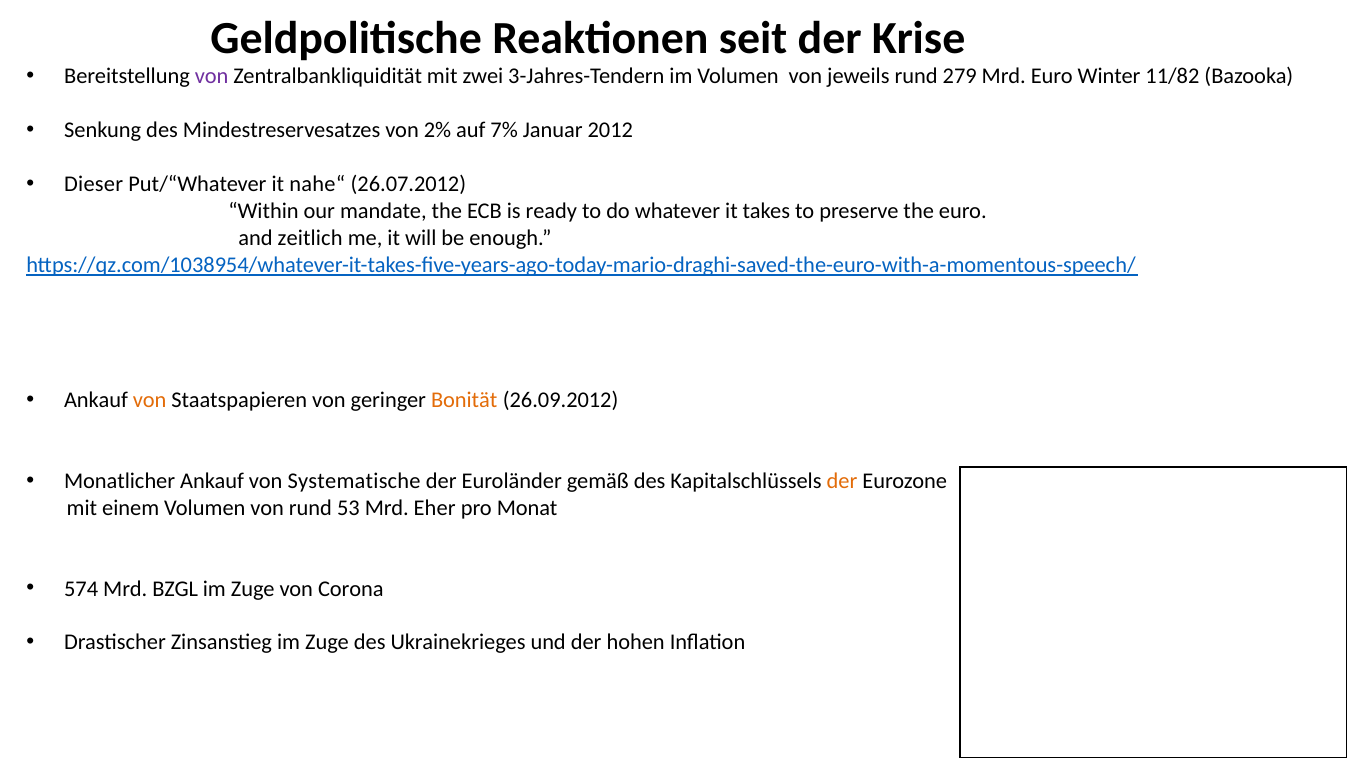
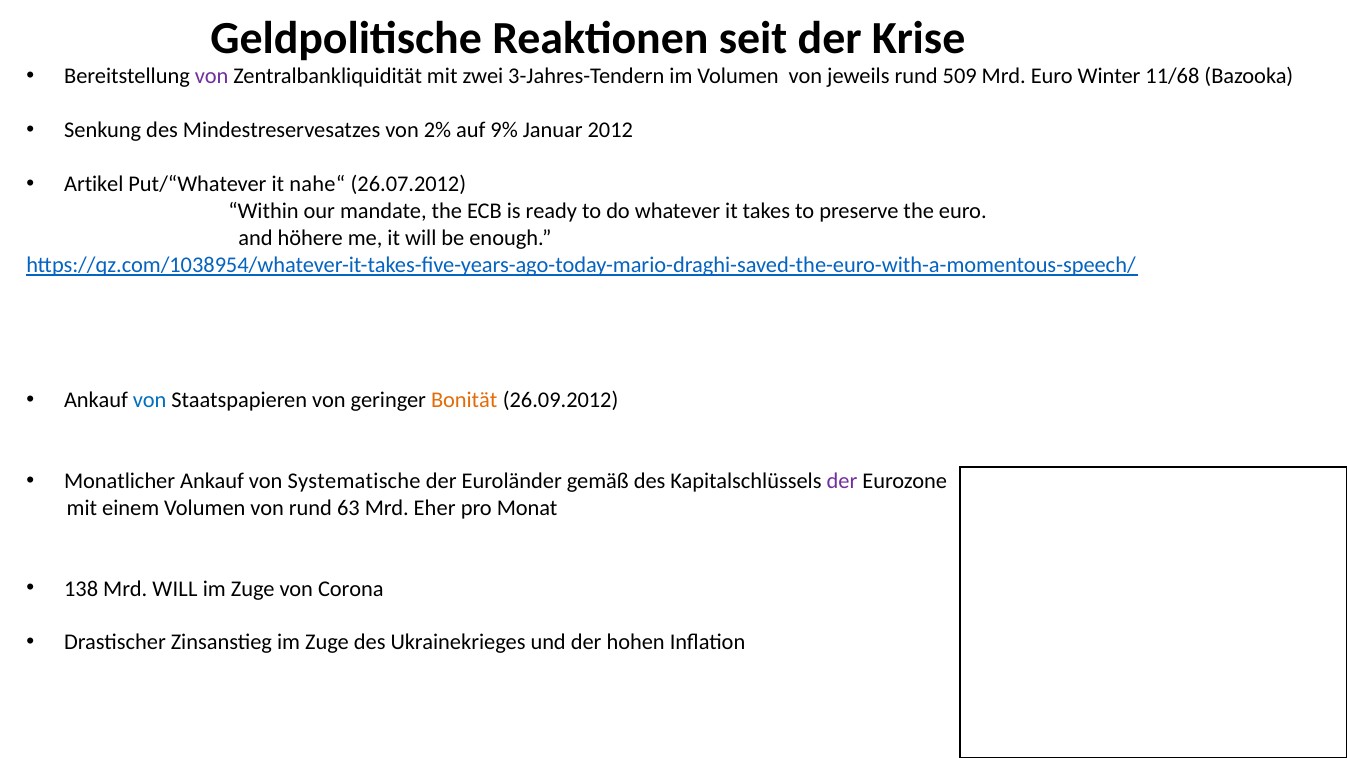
279: 279 -> 509
11/82: 11/82 -> 11/68
7%: 7% -> 9%
Dieser: Dieser -> Artikel
zeitlich: zeitlich -> höhere
von at (150, 400) colour: orange -> blue
der at (842, 481) colour: orange -> purple
53: 53 -> 63
574: 574 -> 138
Mrd BZGL: BZGL -> WILL
